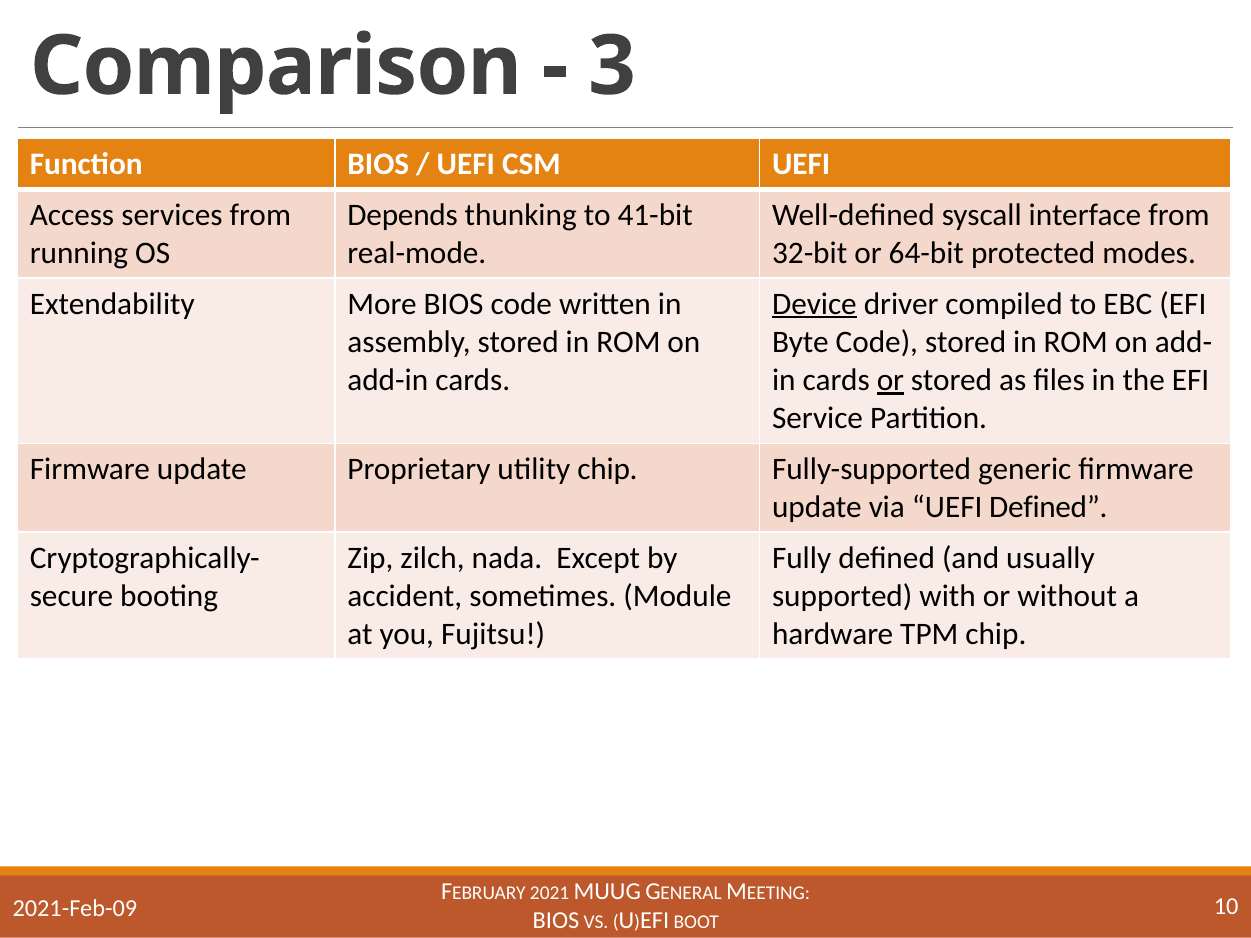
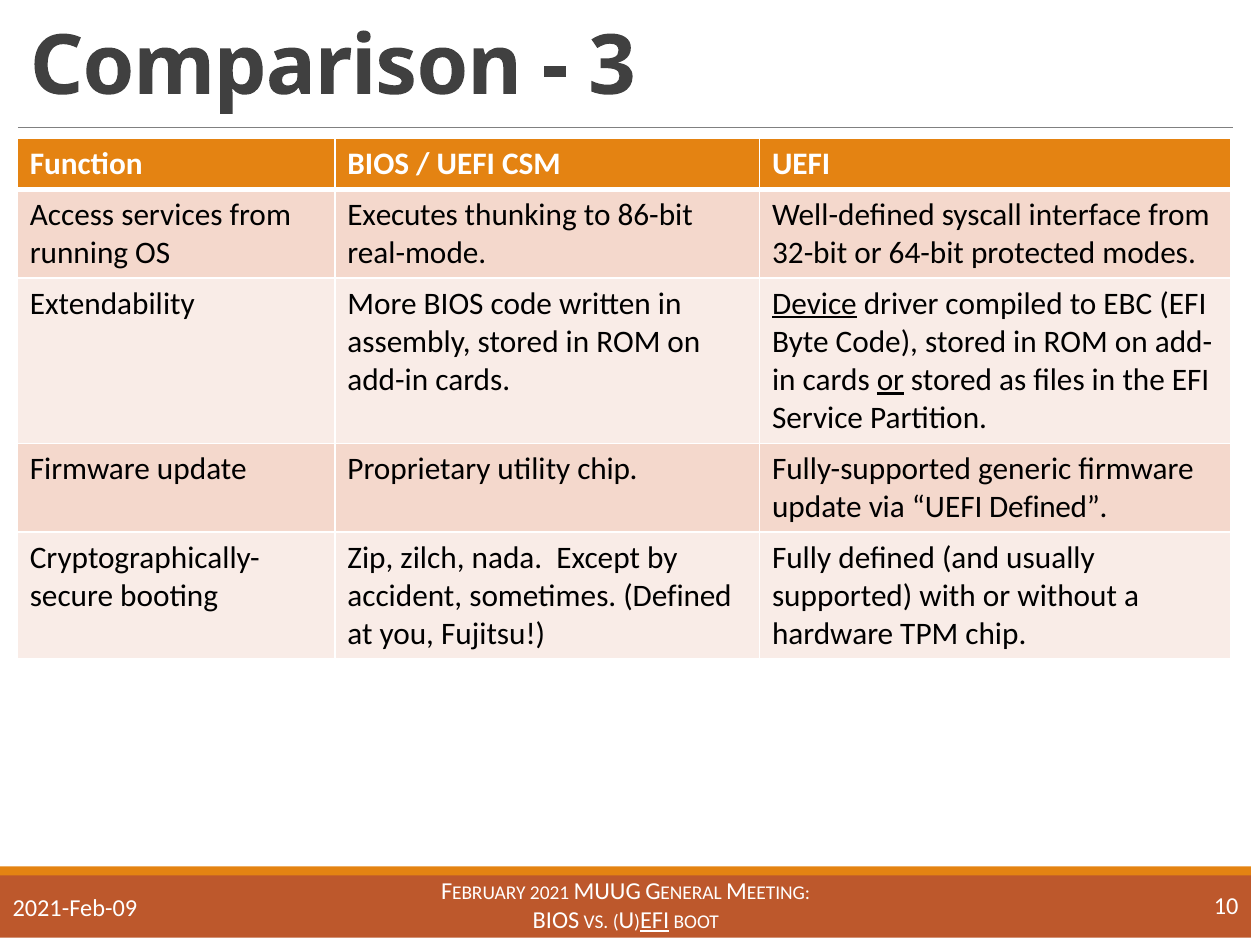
Depends: Depends -> Executes
41-bit: 41-bit -> 86-bit
sometimes Module: Module -> Defined
EFI at (655, 921) underline: none -> present
